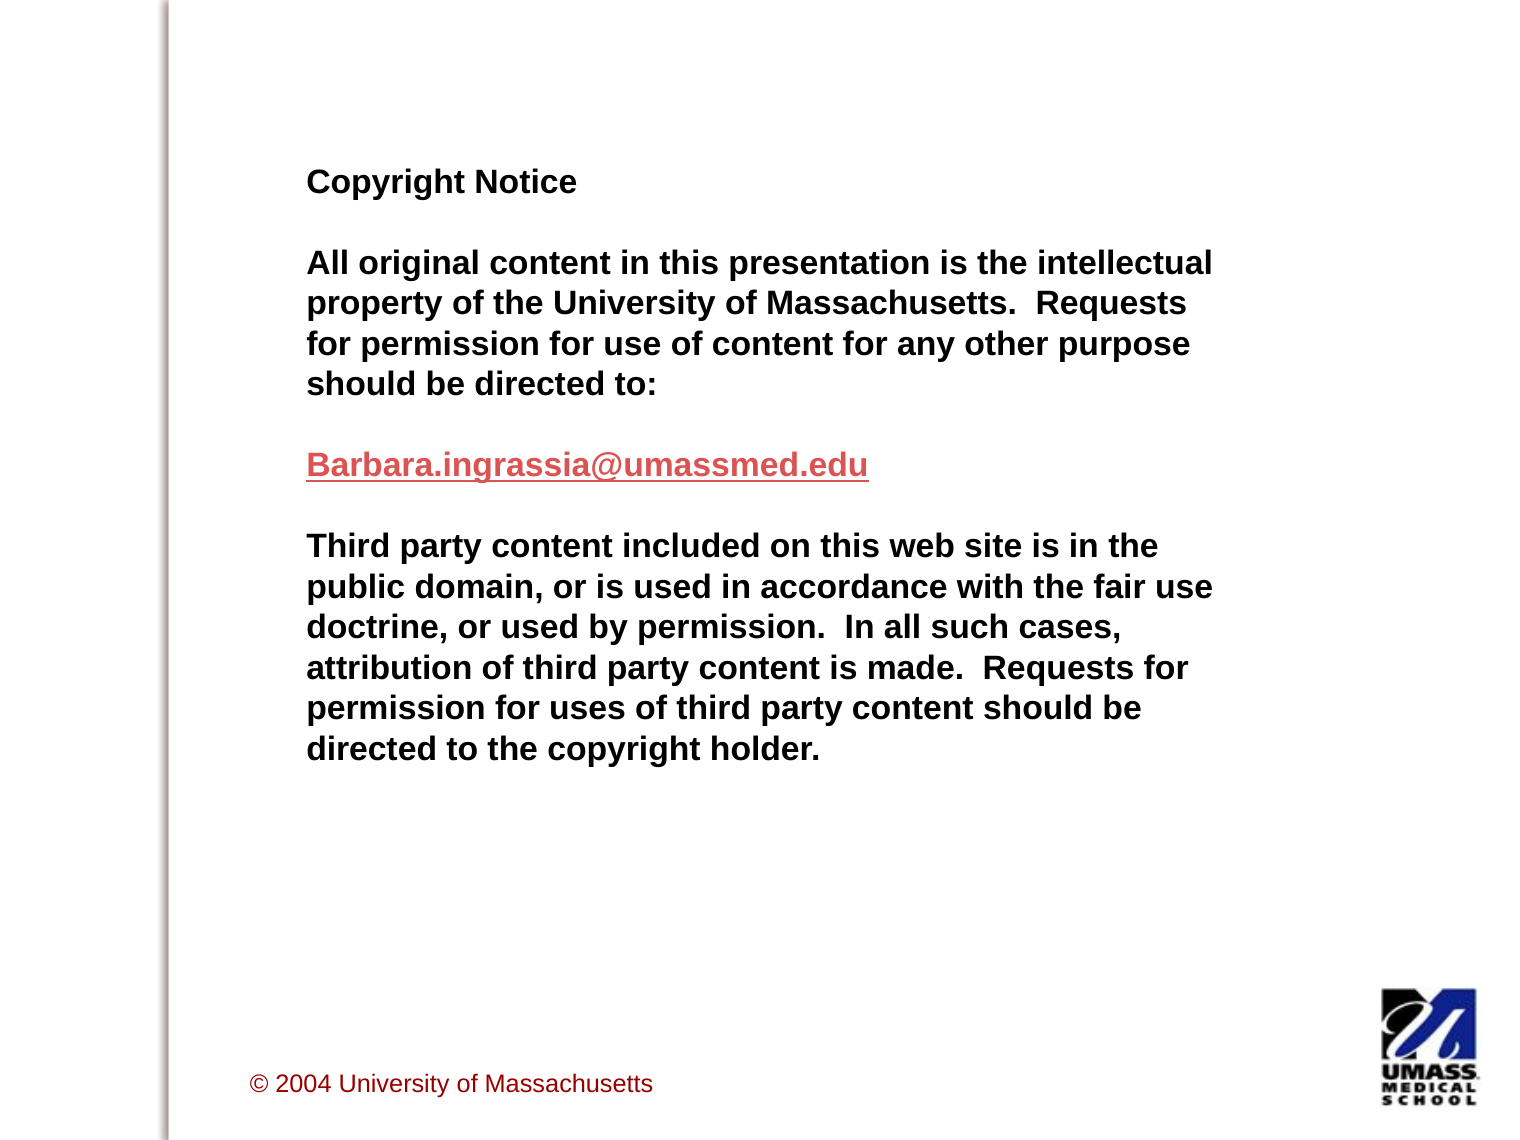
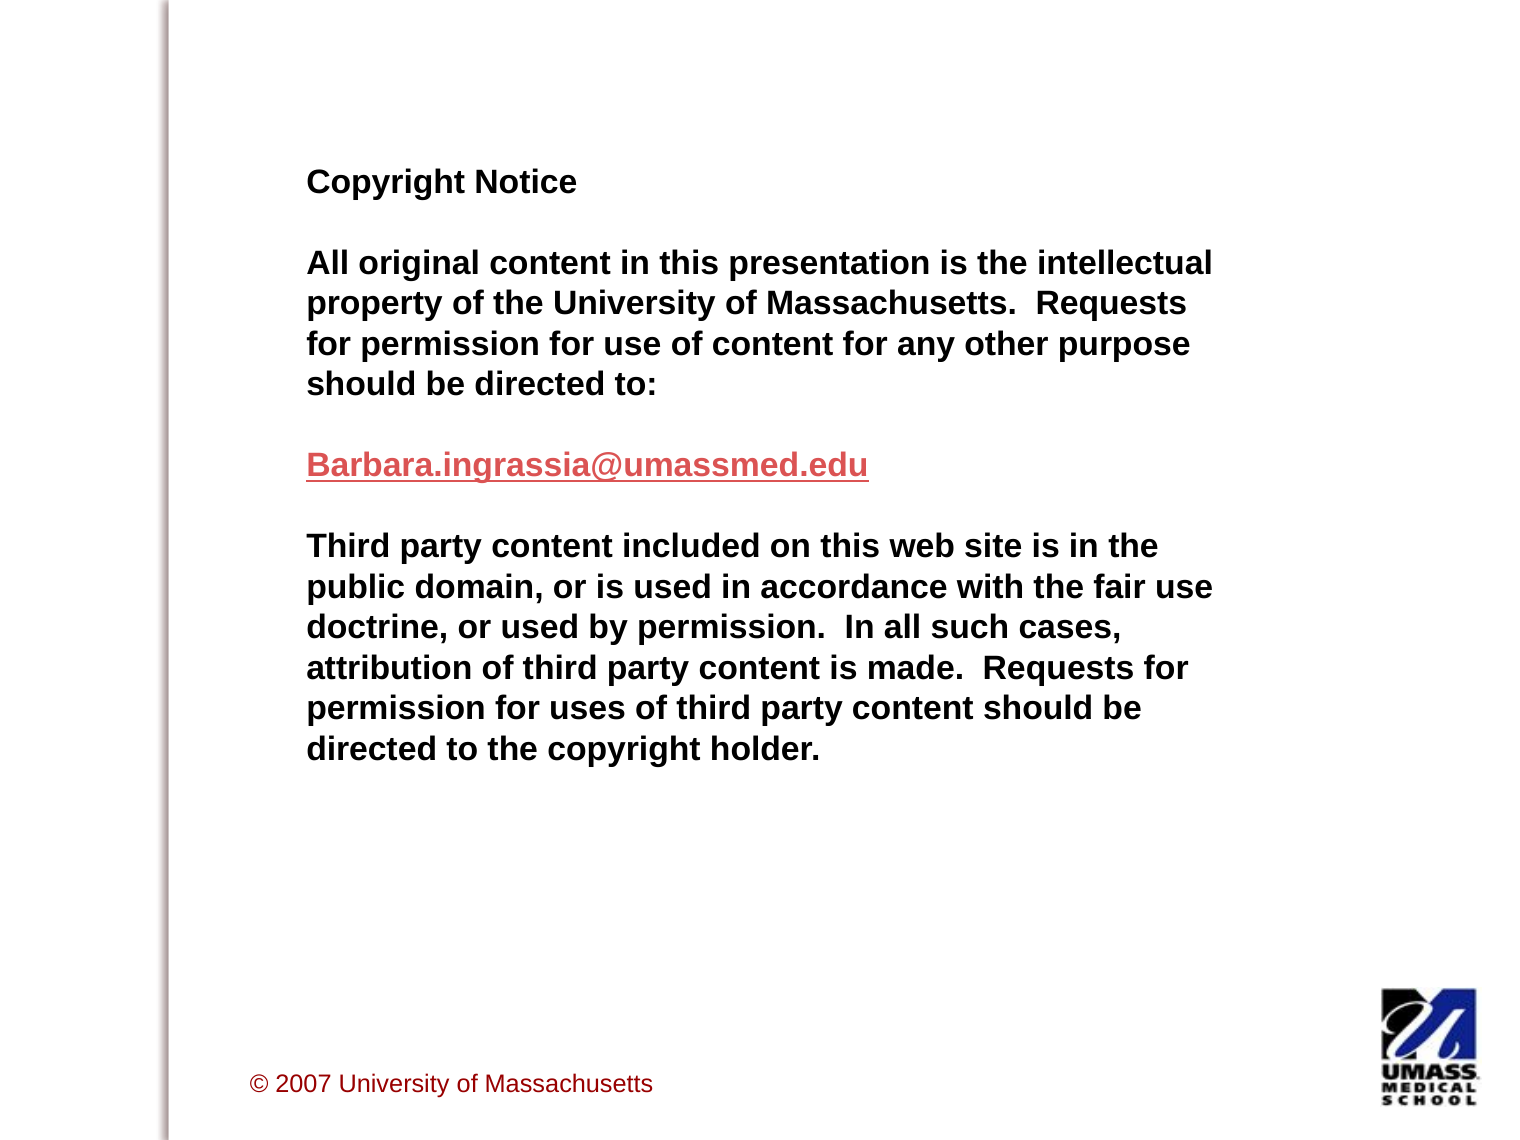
2004: 2004 -> 2007
